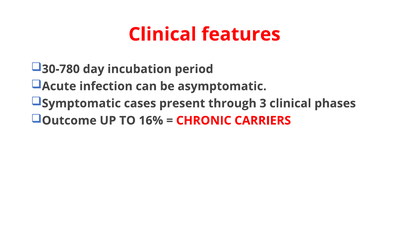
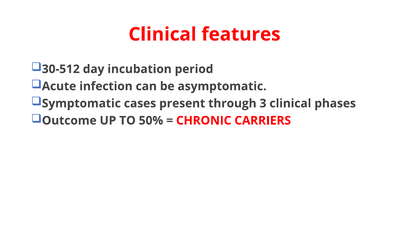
30-780: 30-780 -> 30-512
16%: 16% -> 50%
